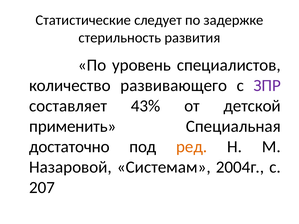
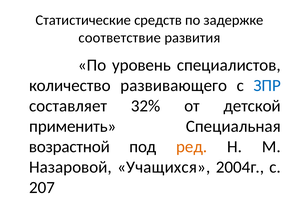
следует: следует -> средств
стерильность: стерильность -> соответствие
ЗПР colour: purple -> blue
43%: 43% -> 32%
достаточно: достаточно -> возрастной
Системам: Системам -> Учащихся
